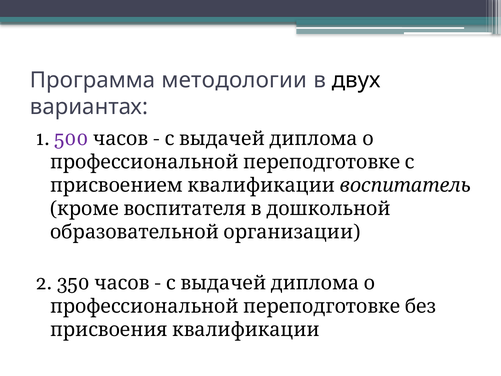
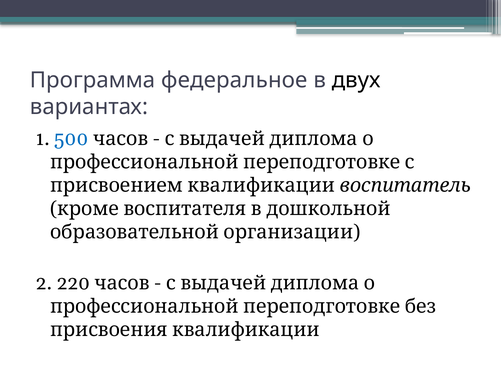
методологии: методологии -> федеральное
500 colour: purple -> blue
350: 350 -> 220
